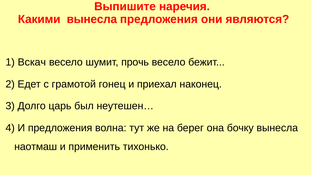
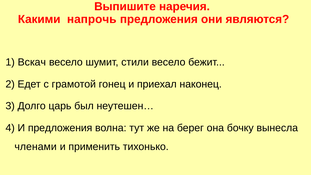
Какими вынесла: вынесла -> напрочь
прочь: прочь -> стили
наотмаш: наотмаш -> членами
